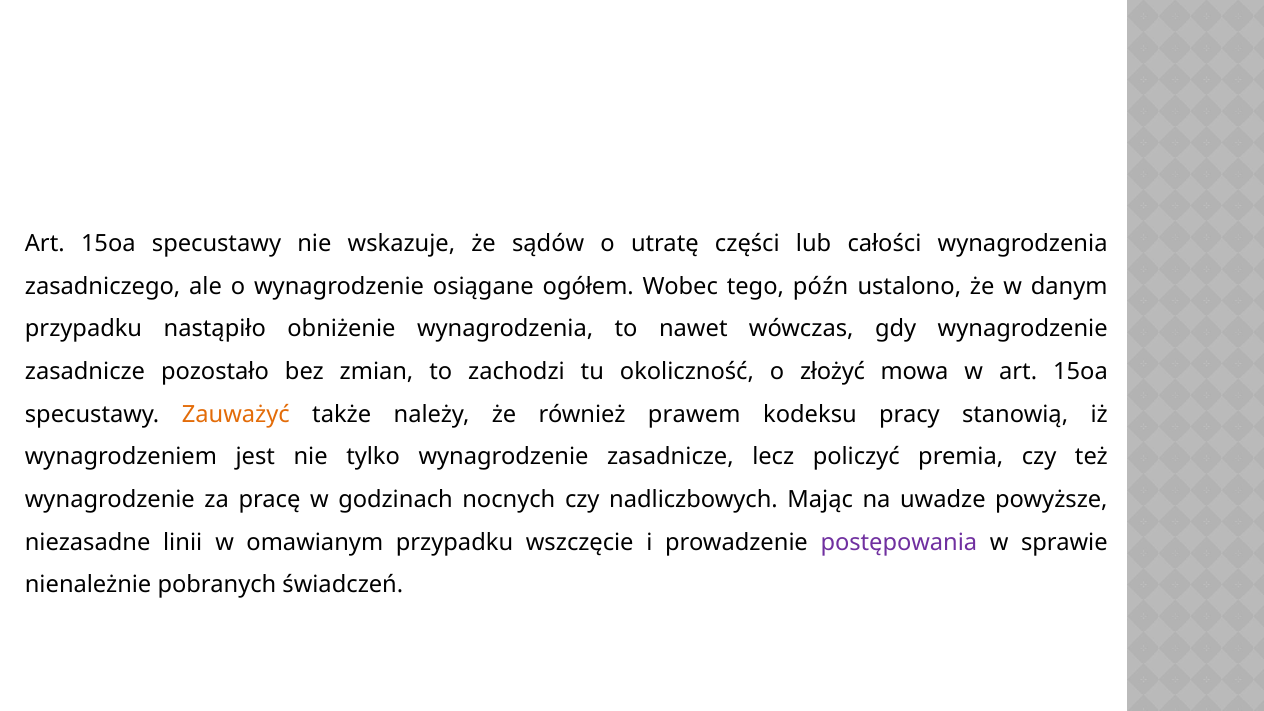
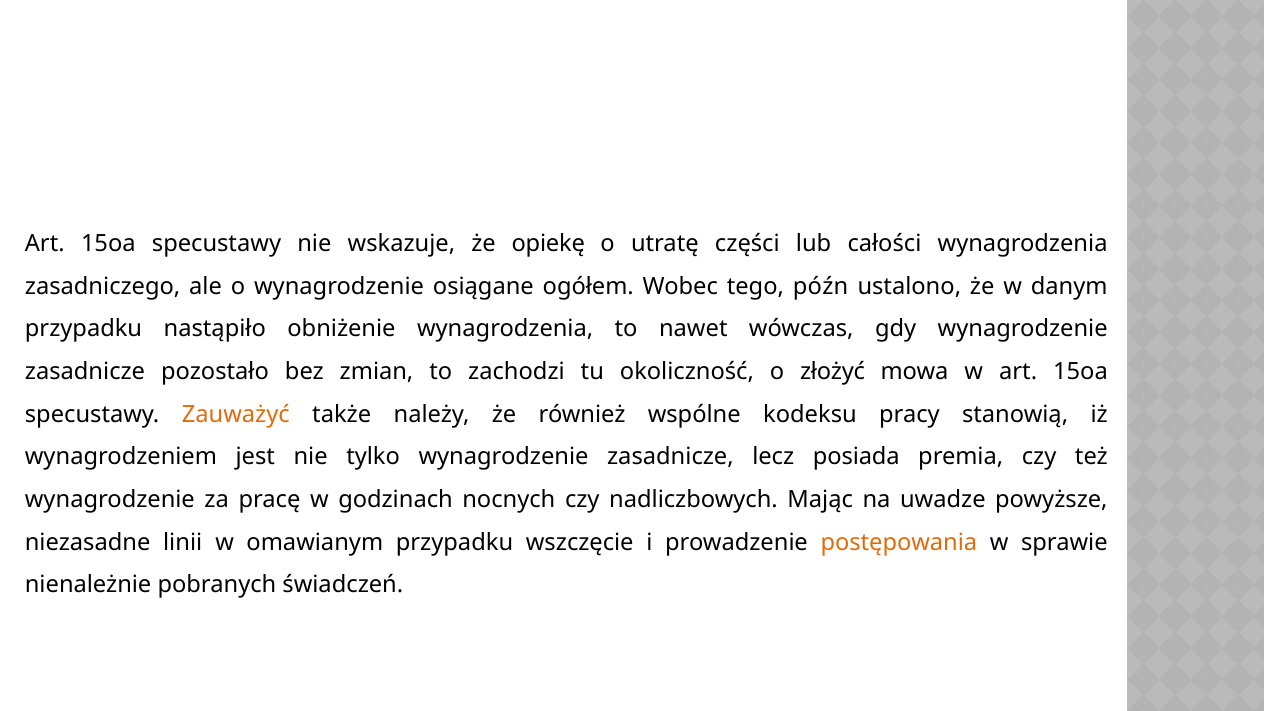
sądów: sądów -> opiekę
prawem: prawem -> wspólne
policzyć: policzyć -> posiada
postępowania colour: purple -> orange
